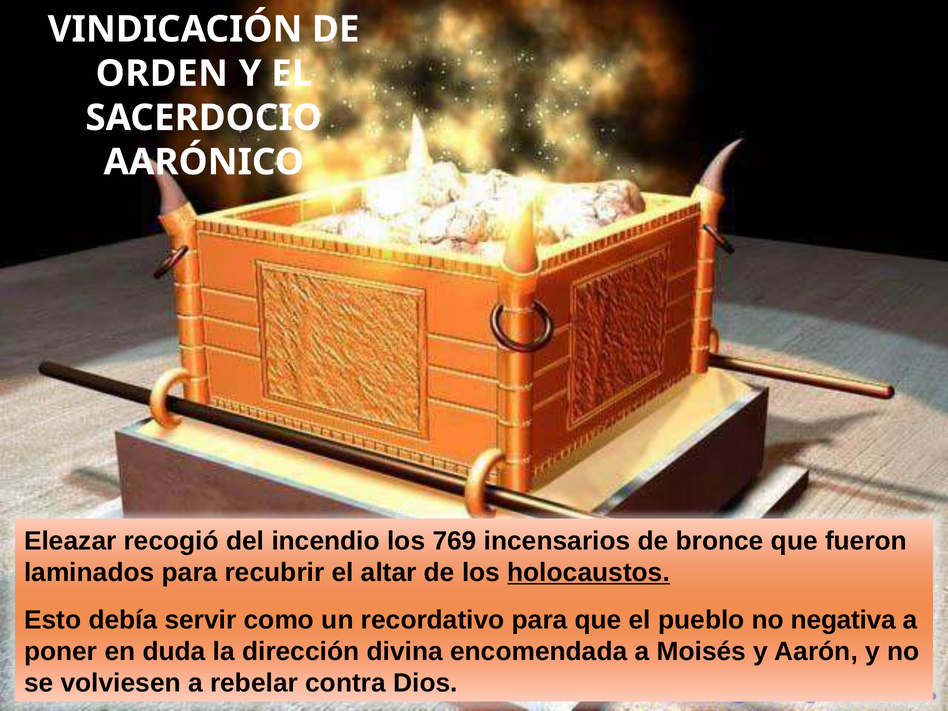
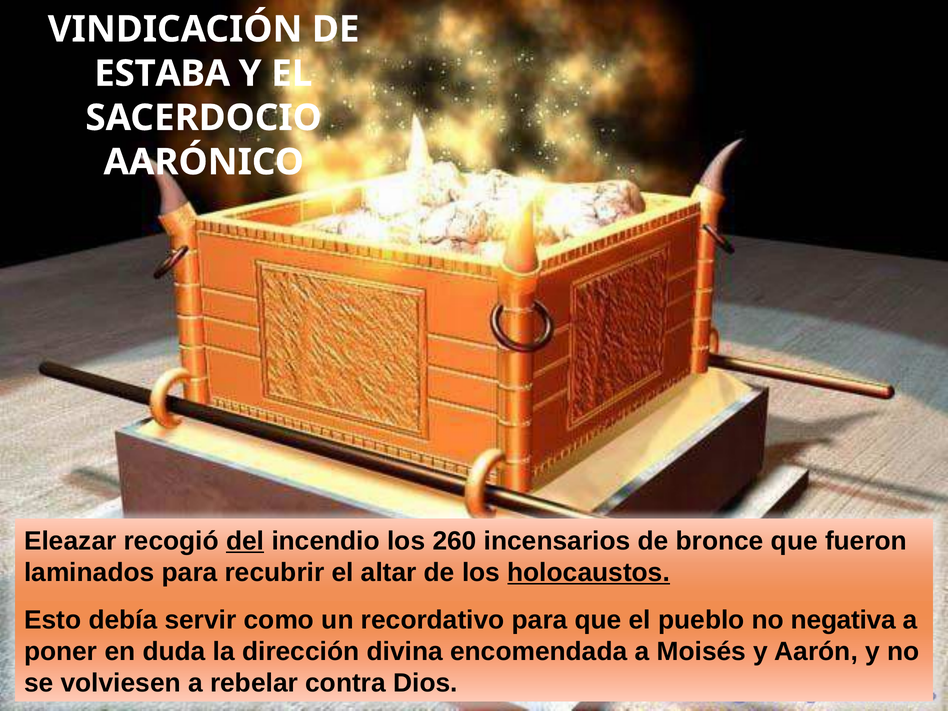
ORDEN: ORDEN -> ESTABA
del underline: none -> present
769: 769 -> 260
